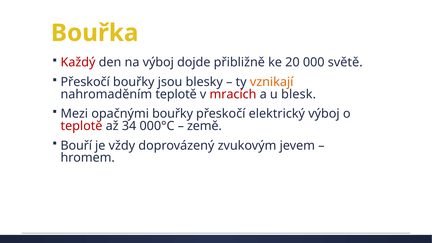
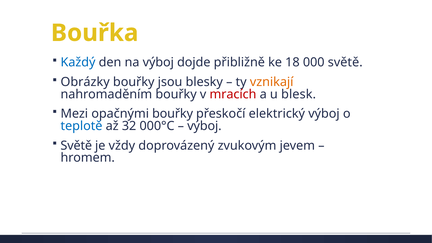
Každý colour: red -> blue
20: 20 -> 18
Přeskočí at (85, 82): Přeskočí -> Obrázky
nahromaděním teplotě: teplotě -> bouřky
teplotě at (81, 126) colour: red -> blue
34: 34 -> 32
země at (204, 126): země -> výboj
Bouří at (76, 146): Bouří -> Světě
